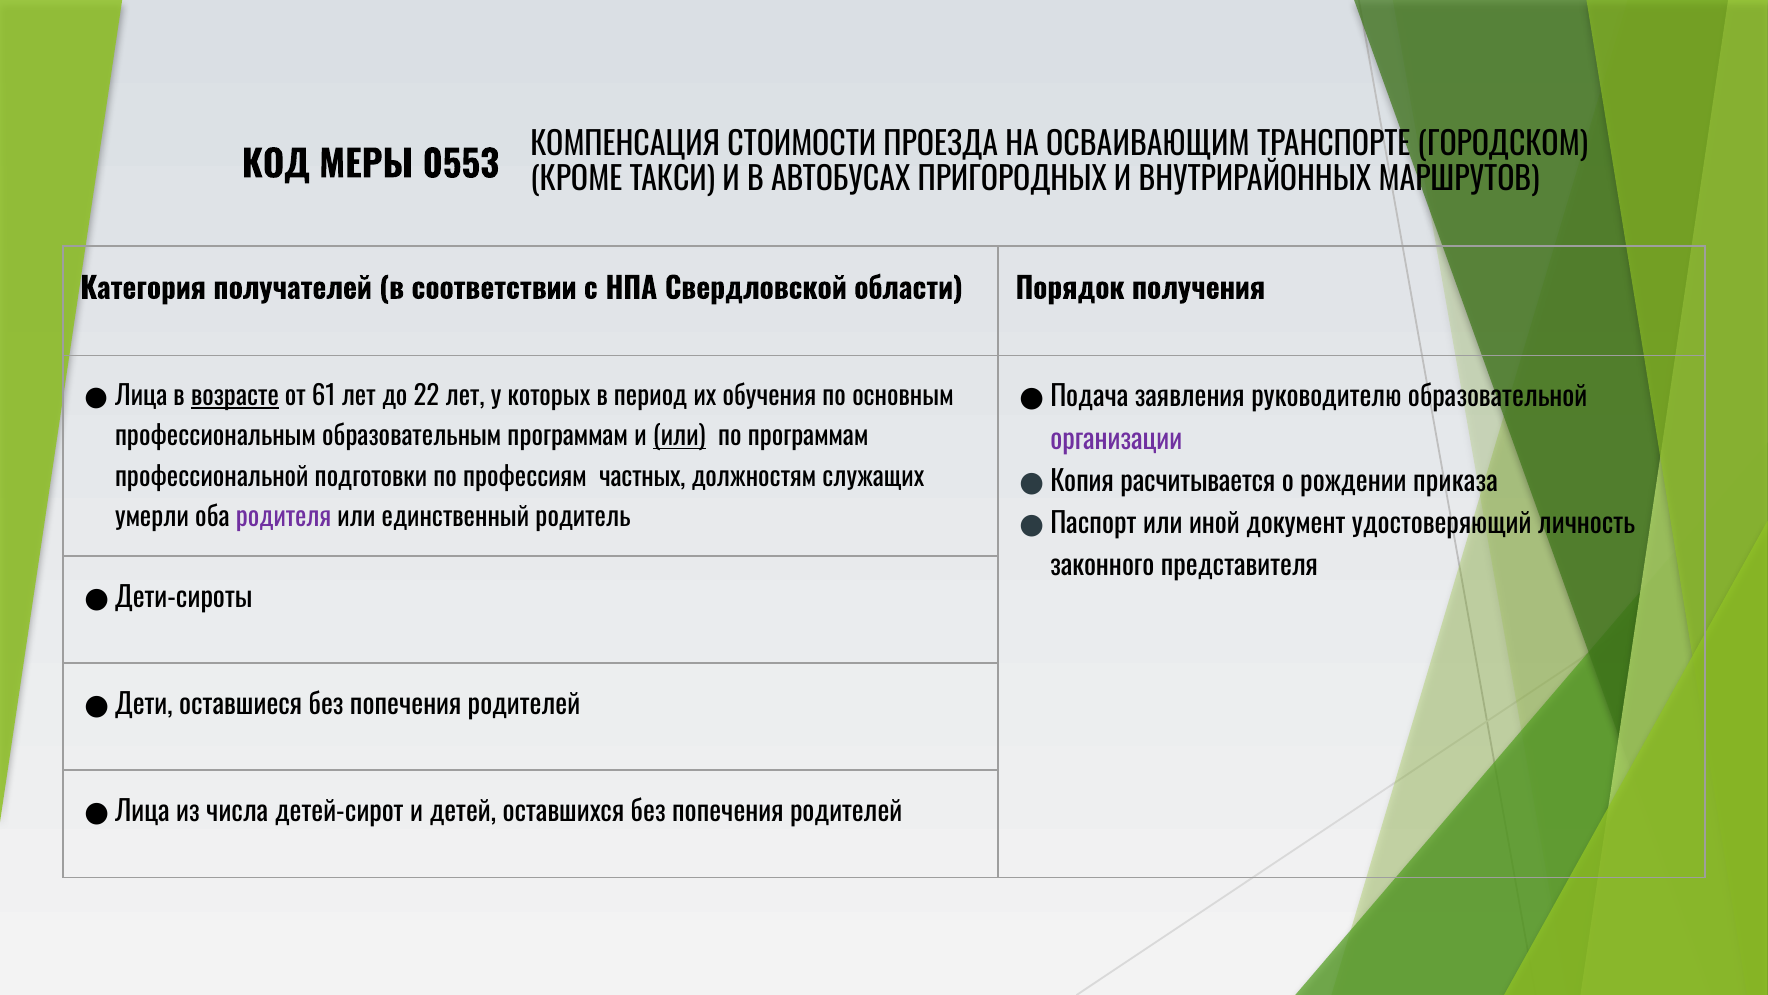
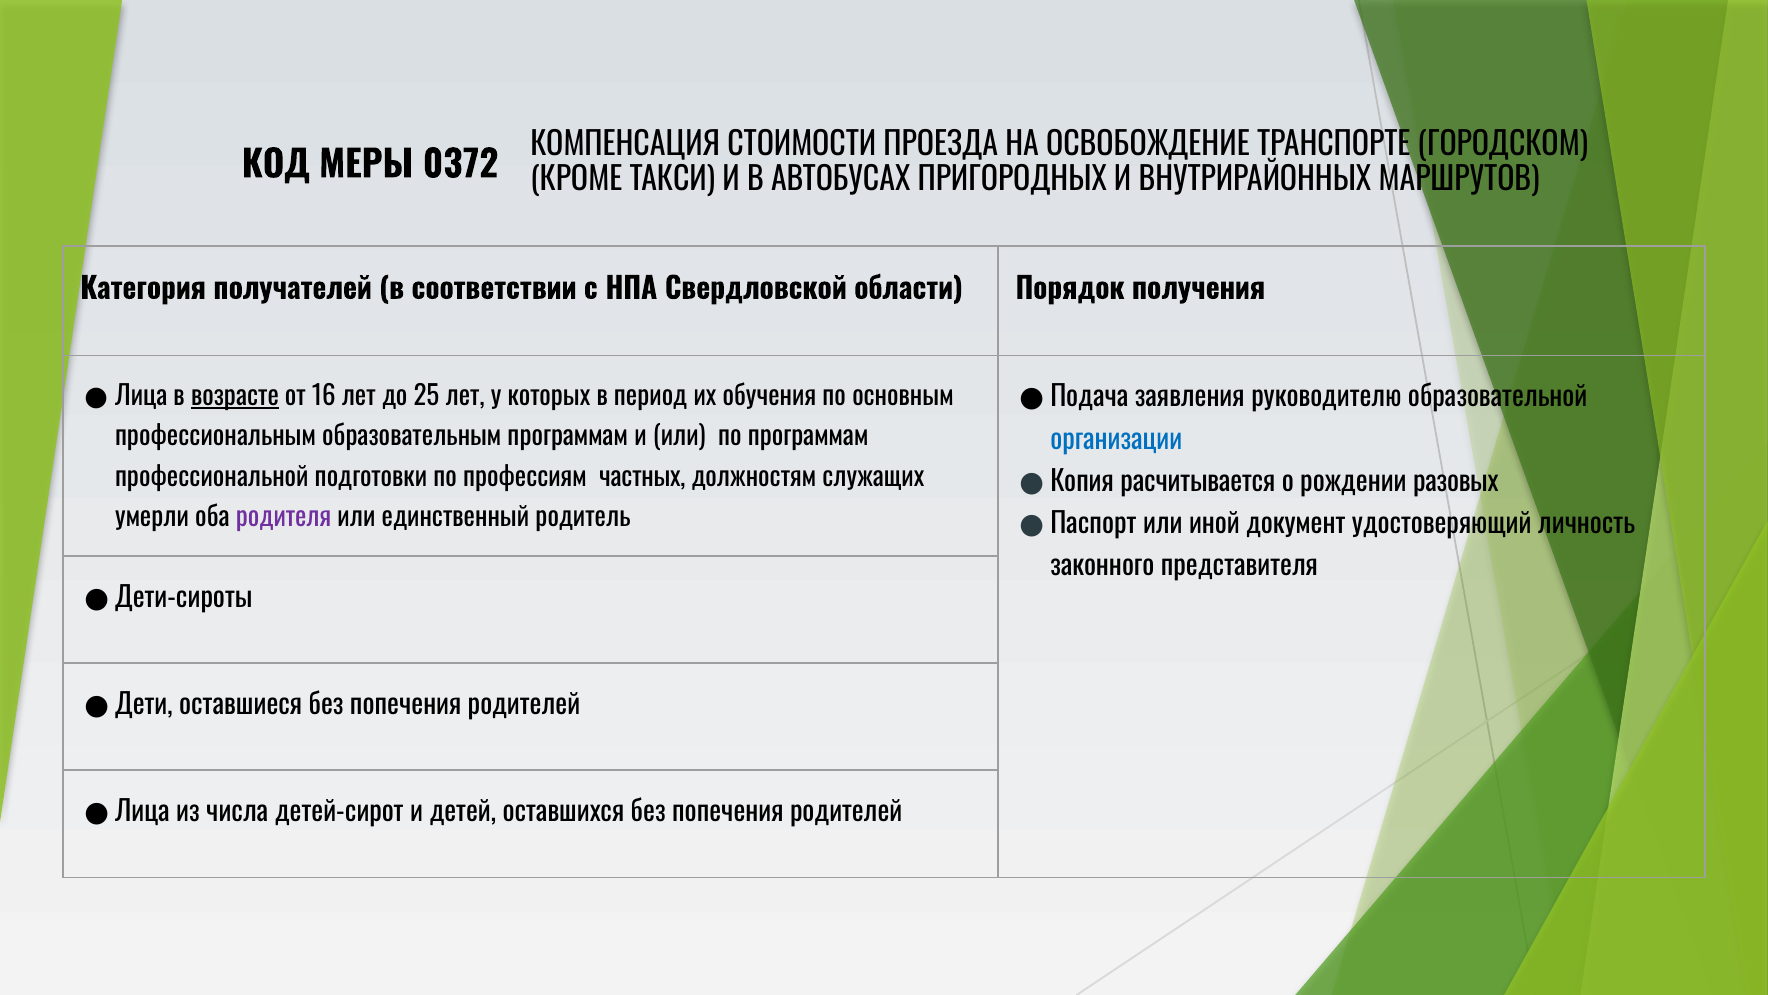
ОСВАИВАЮЩИМ: ОСВАИВАЮЩИМ -> ОСВОБОЖДЕНИЕ
0553: 0553 -> 0372
61: 61 -> 16
22: 22 -> 25
или at (679, 437) underline: present -> none
организации colour: purple -> blue
приказа: приказа -> разовых
